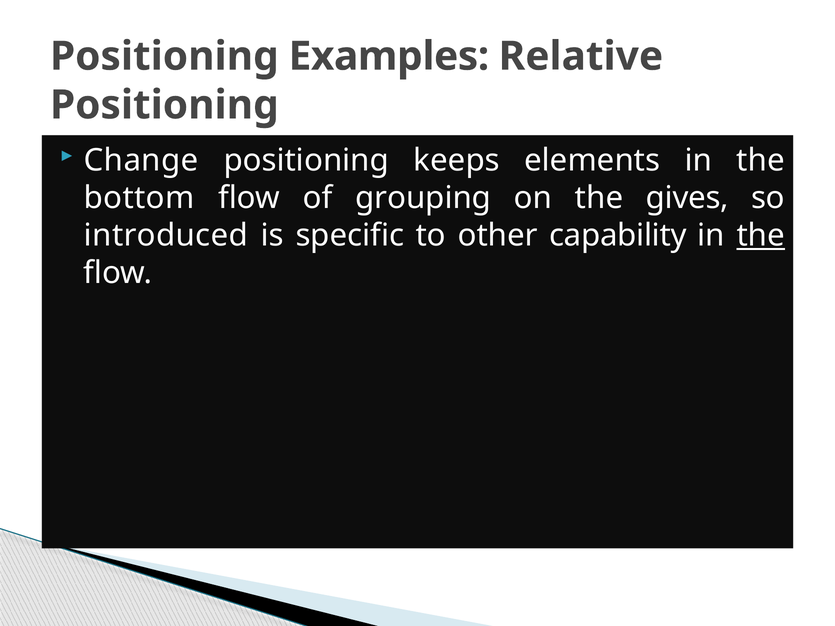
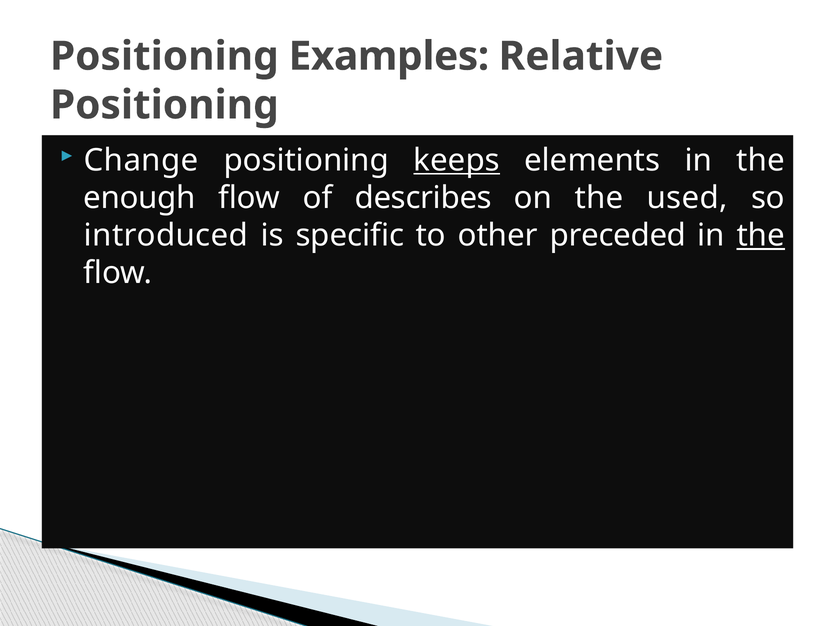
keeps underline: none -> present
bottom: bottom -> enough
grouping: grouping -> describes
gives: gives -> used
capability: capability -> preceded
